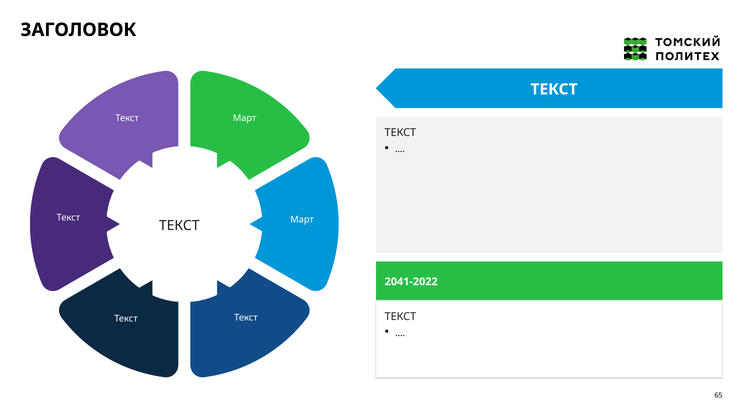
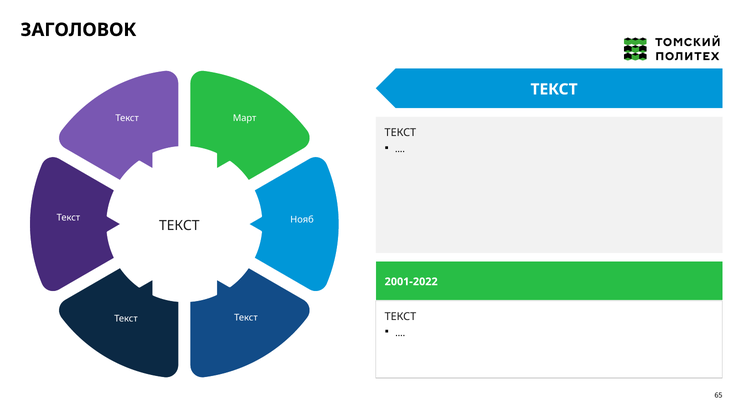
Март at (302, 220): Март -> Нояб
2041-2022: 2041-2022 -> 2001-2022
